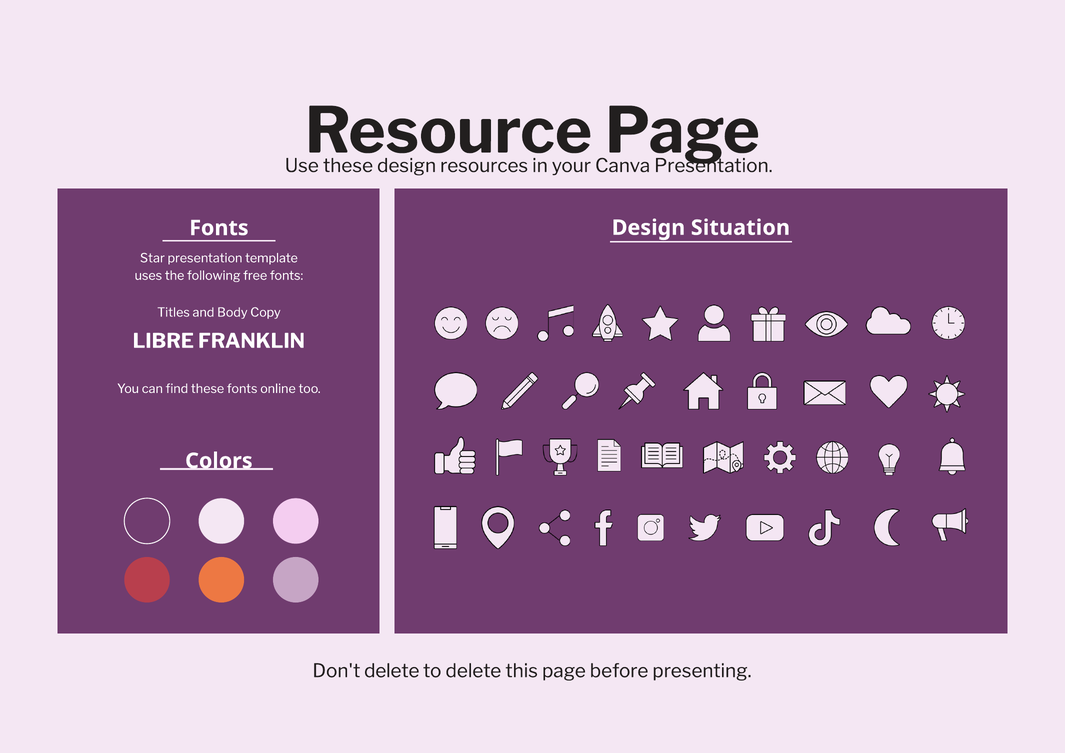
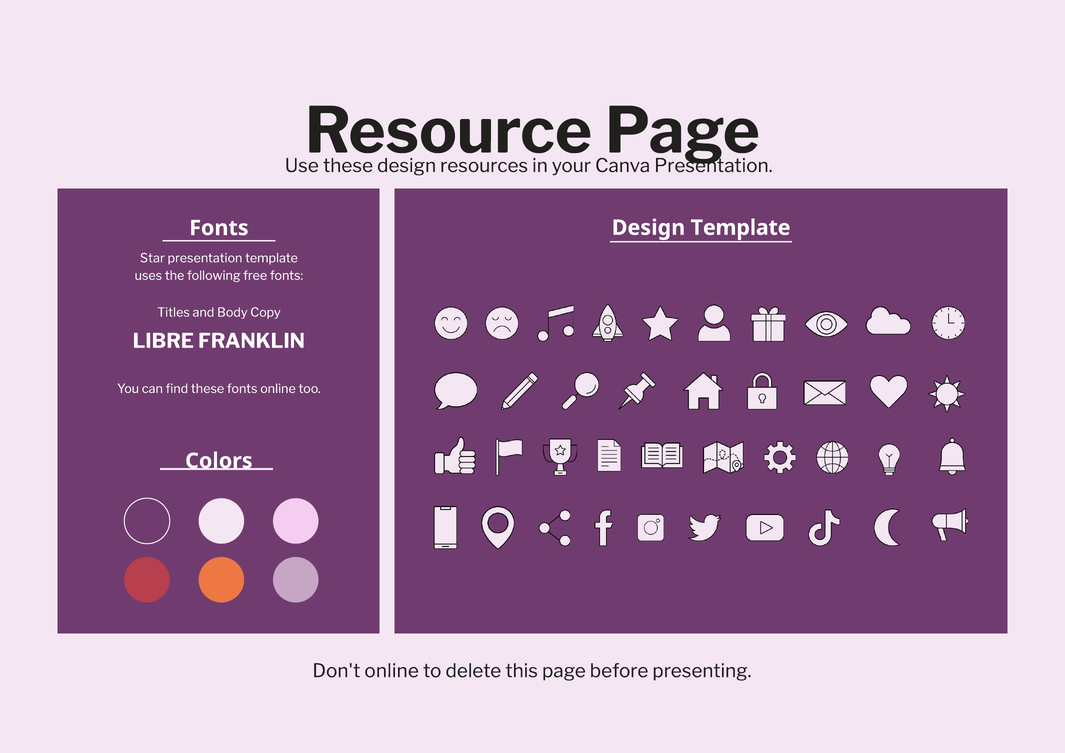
Design Situation: Situation -> Template
Don't delete: delete -> online
